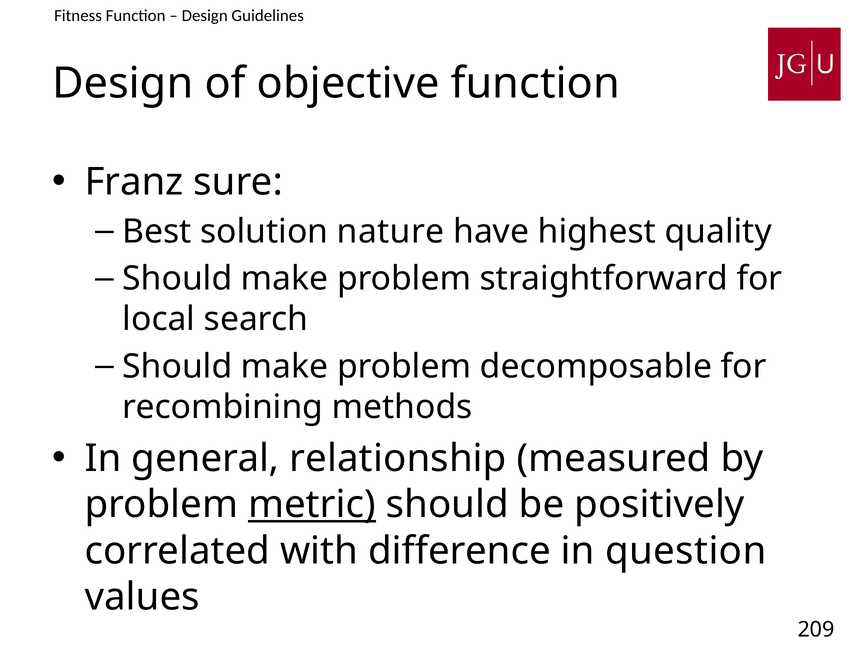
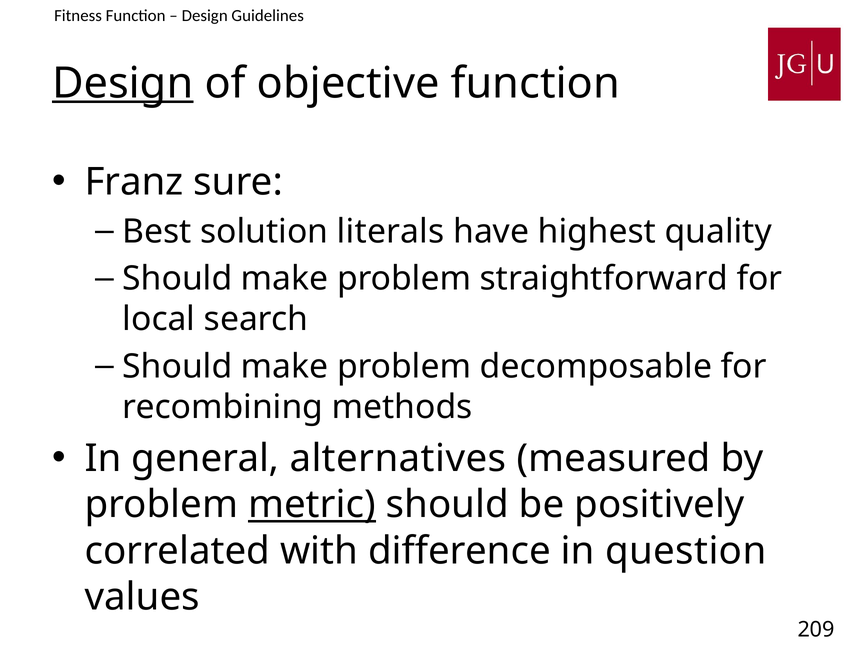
Design at (123, 83) underline: none -> present
nature: nature -> literals
relationship: relationship -> alternatives
